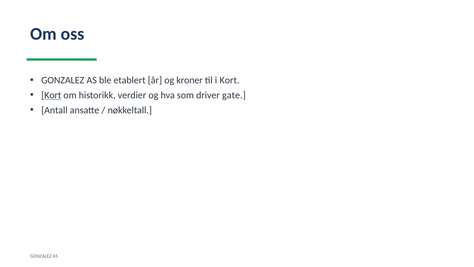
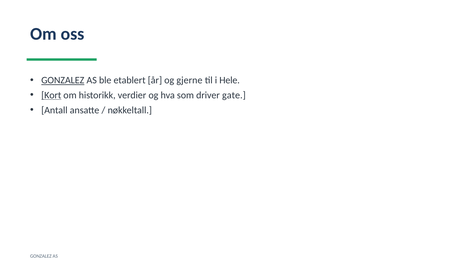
GONZALEZ at (63, 80) underline: none -> present
kroner: kroner -> gjerne
i Kort: Kort -> Hele
